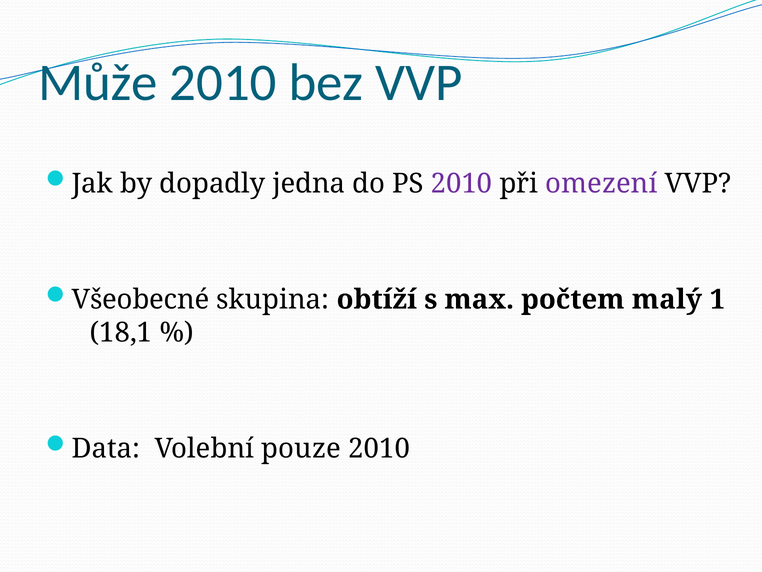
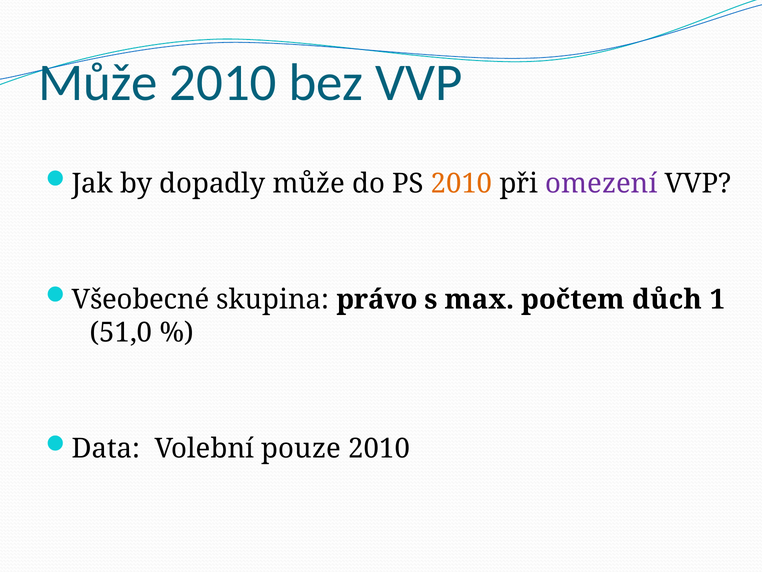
dopadly jedna: jedna -> může
2010 at (462, 184) colour: purple -> orange
obtíží: obtíží -> právo
malý: malý -> důch
18,1: 18,1 -> 51,0
